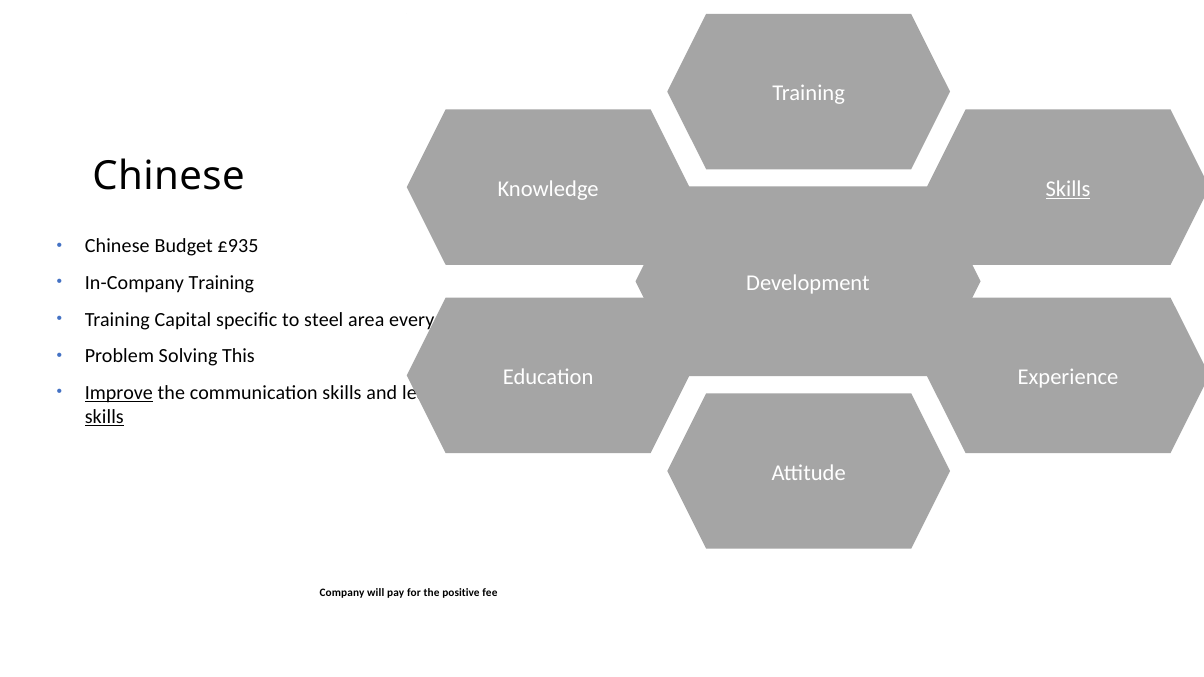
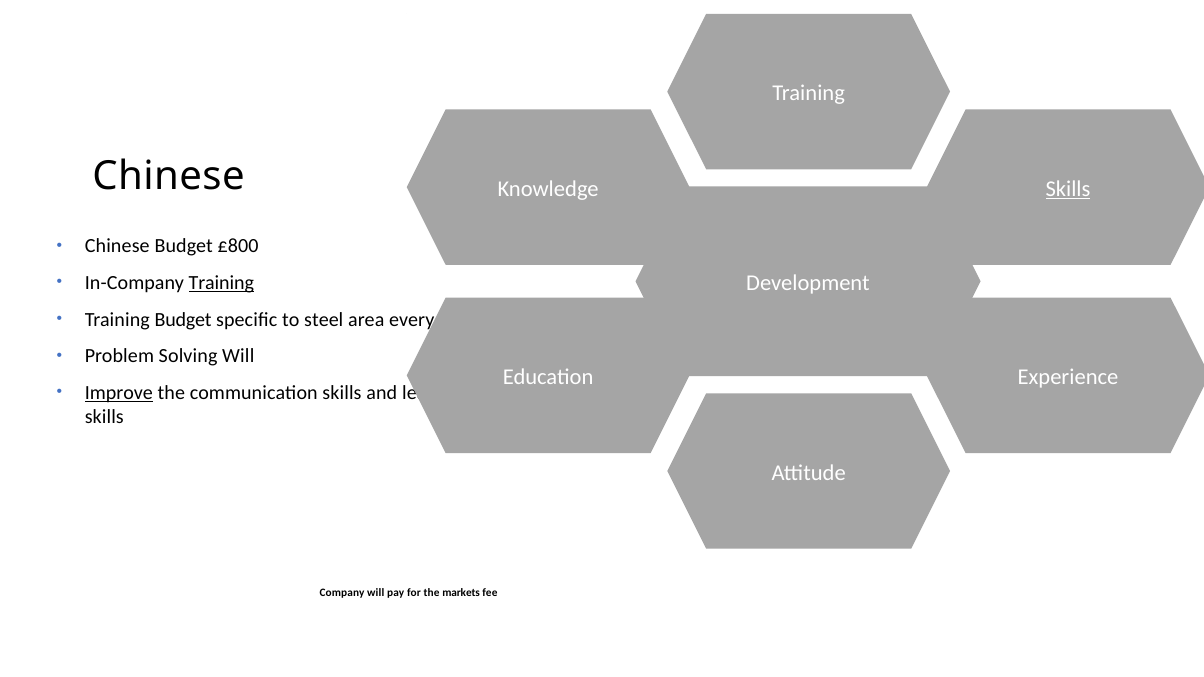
£935: £935 -> £800
Training at (221, 283) underline: none -> present
Training Capital: Capital -> Budget
Solving This: This -> Will
skills at (104, 417) underline: present -> none
positive: positive -> markets
